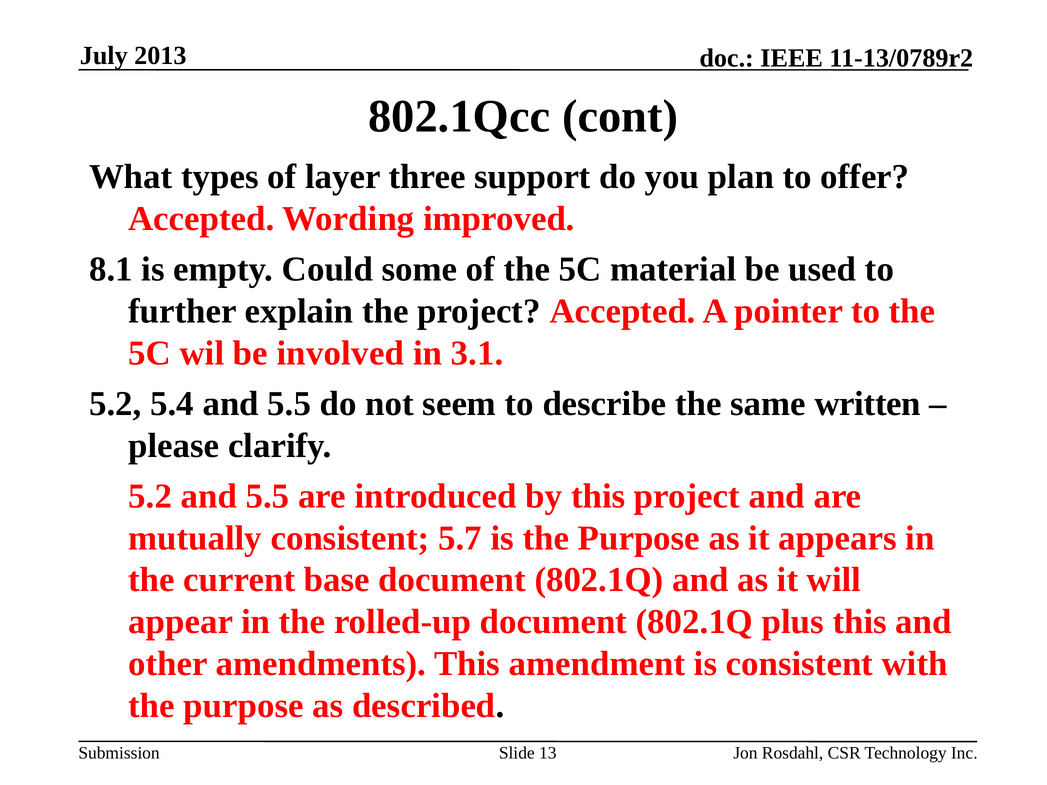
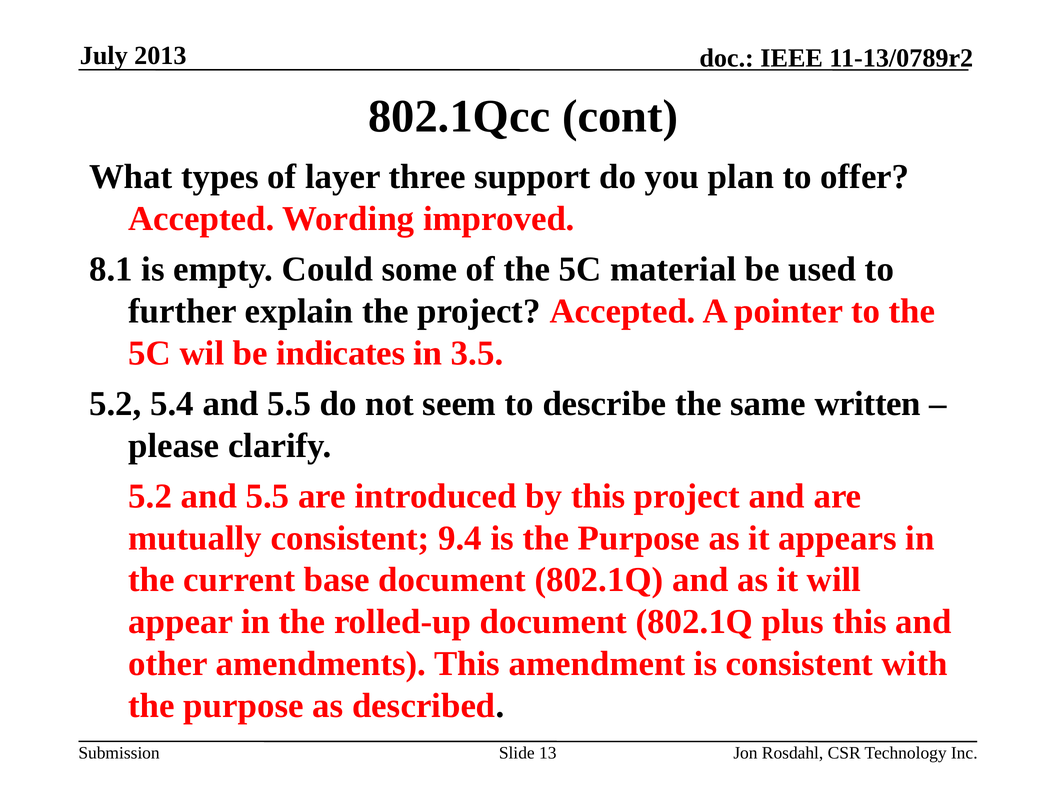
involved: involved -> indicates
3.1: 3.1 -> 3.5
5.7: 5.7 -> 9.4
